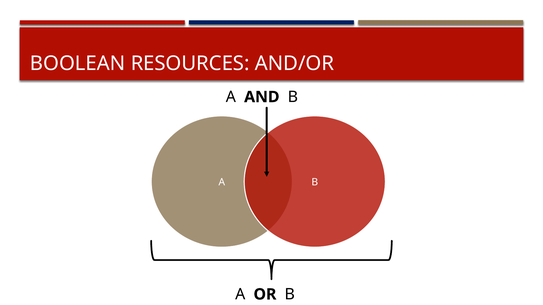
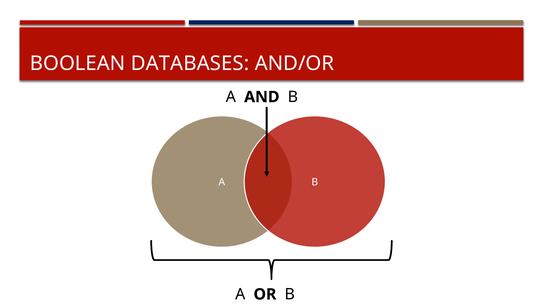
RESOURCES: RESOURCES -> DATABASES
